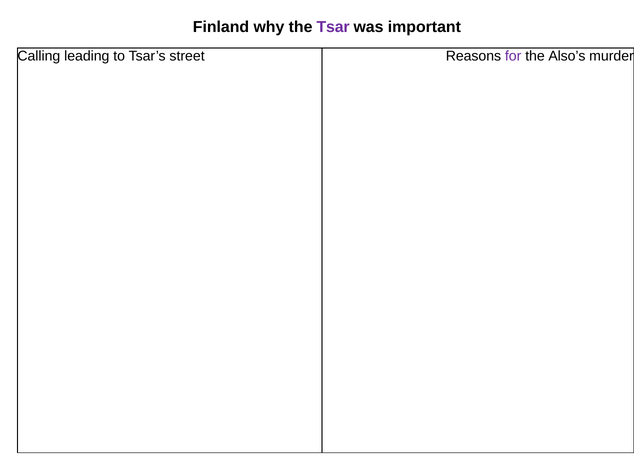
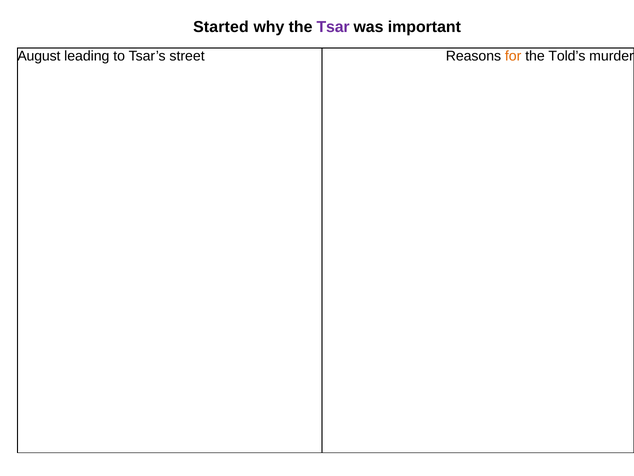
Finland: Finland -> Started
Calling: Calling -> August
for colour: purple -> orange
Also’s: Also’s -> Told’s
